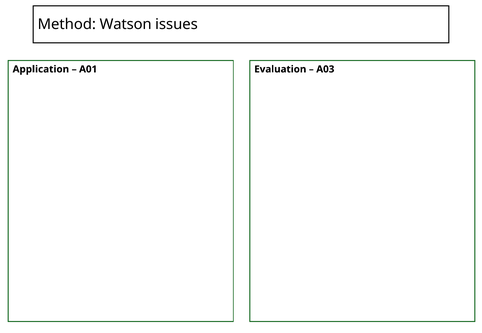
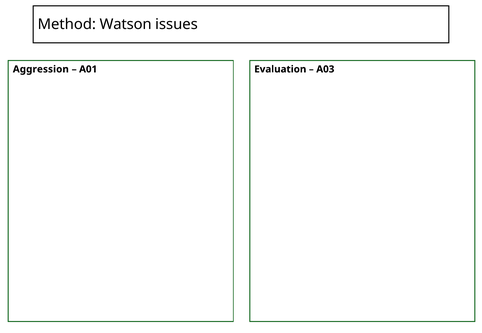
Application: Application -> Aggression
